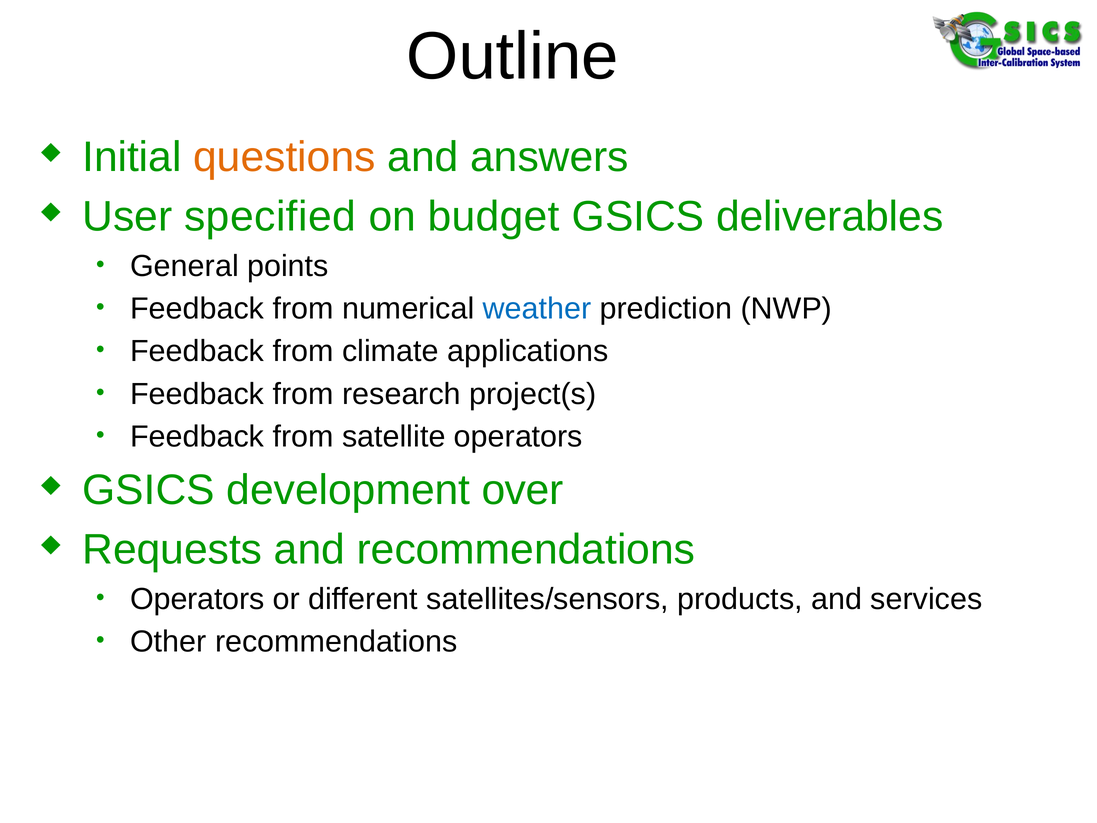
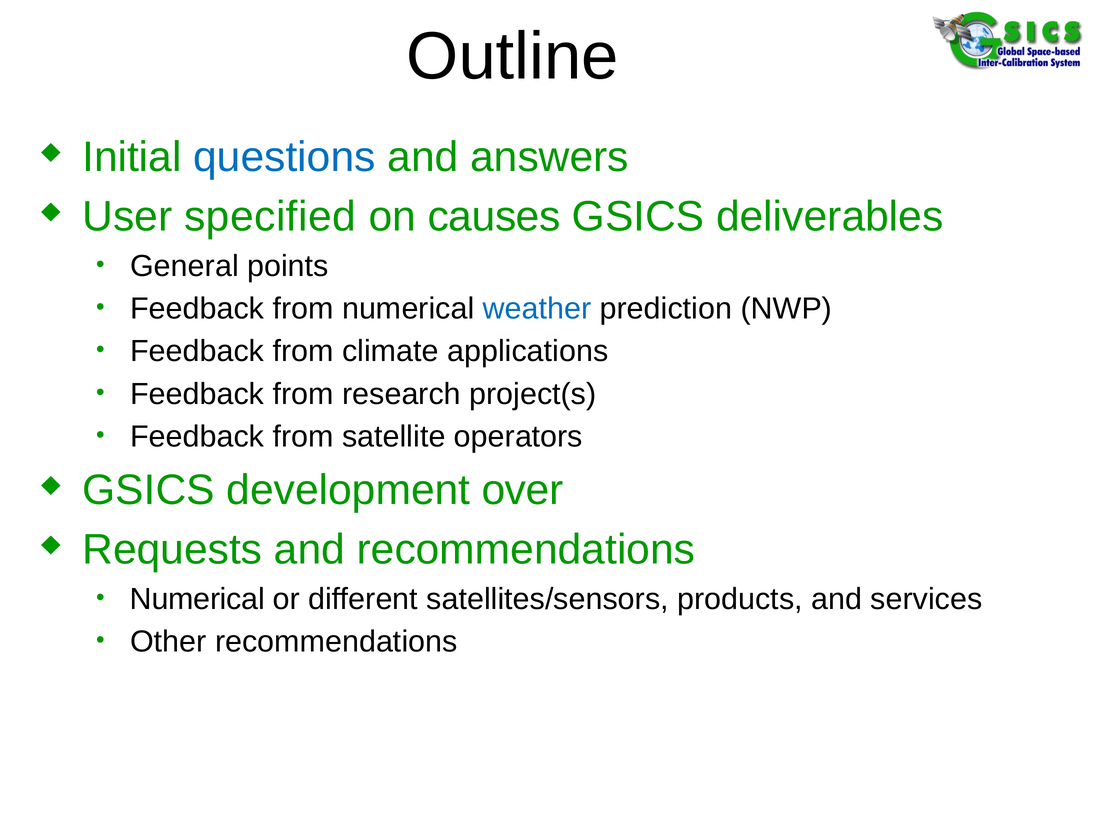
questions colour: orange -> blue
budget: budget -> causes
Operators at (197, 599): Operators -> Numerical
